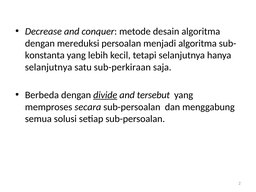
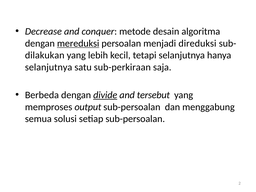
mereduksi underline: none -> present
menjadi algoritma: algoritma -> direduksi
konstanta: konstanta -> dilakukan
secara: secara -> output
